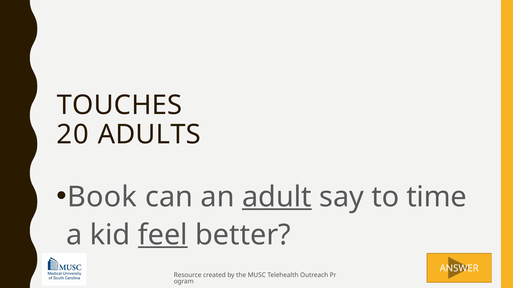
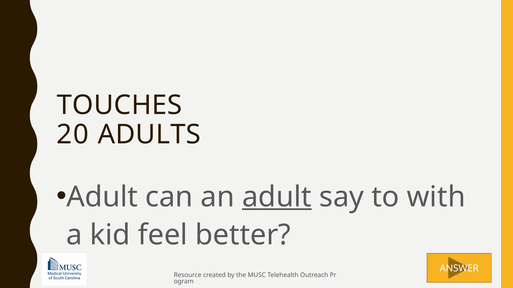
Book at (102, 197): Book -> Adult
time: time -> with
feel underline: present -> none
